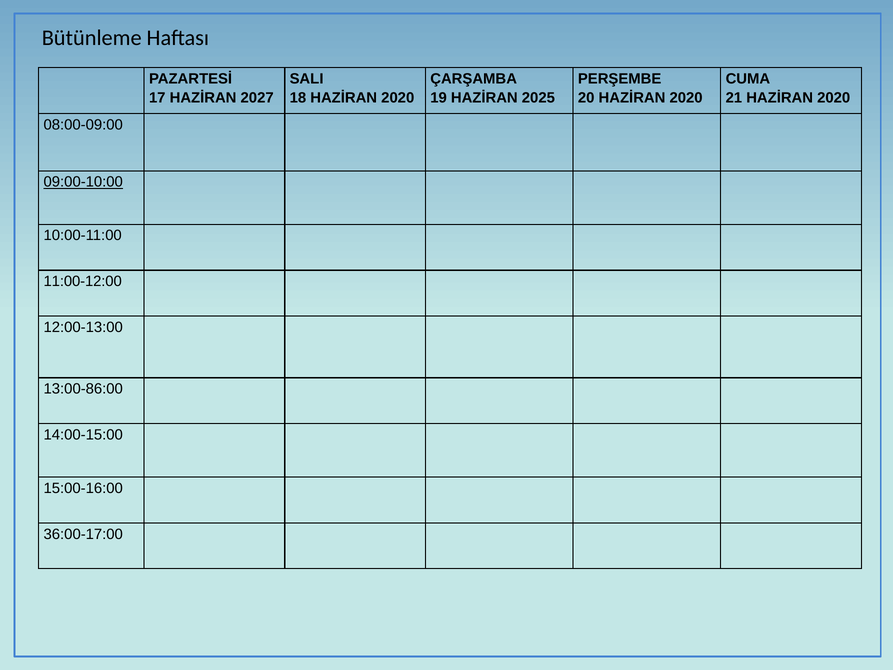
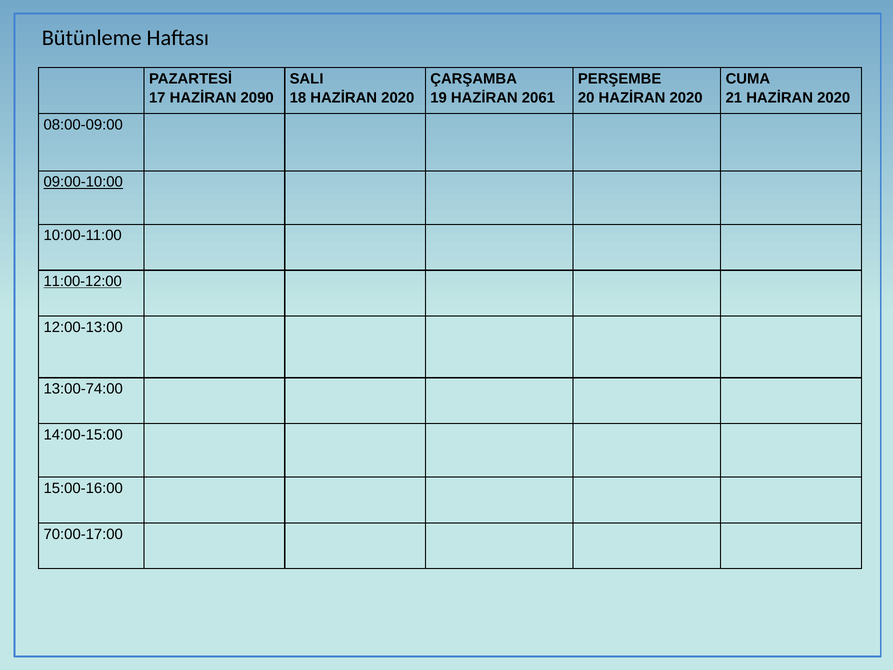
2027: 2027 -> 2090
2025: 2025 -> 2061
11:00-12:00 underline: none -> present
13:00-86:00: 13:00-86:00 -> 13:00-74:00
36:00-17:00: 36:00-17:00 -> 70:00-17:00
